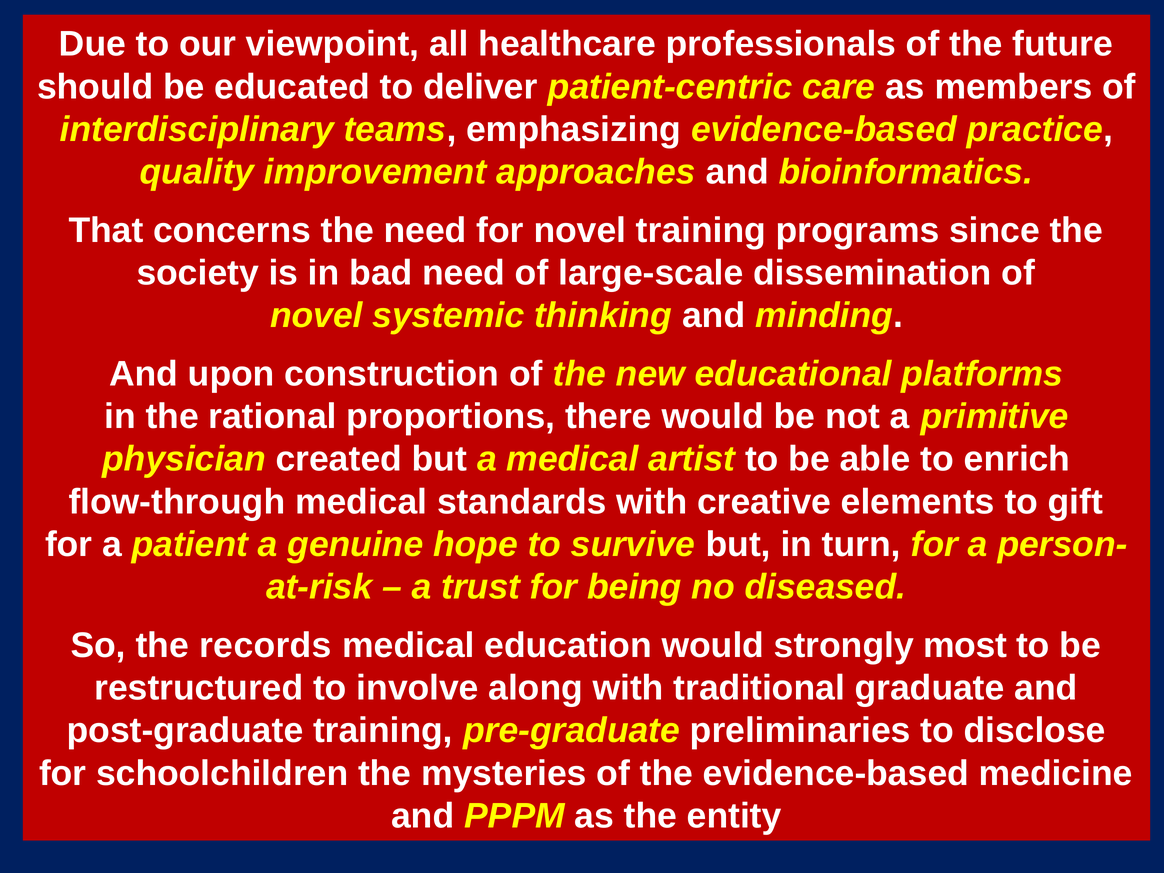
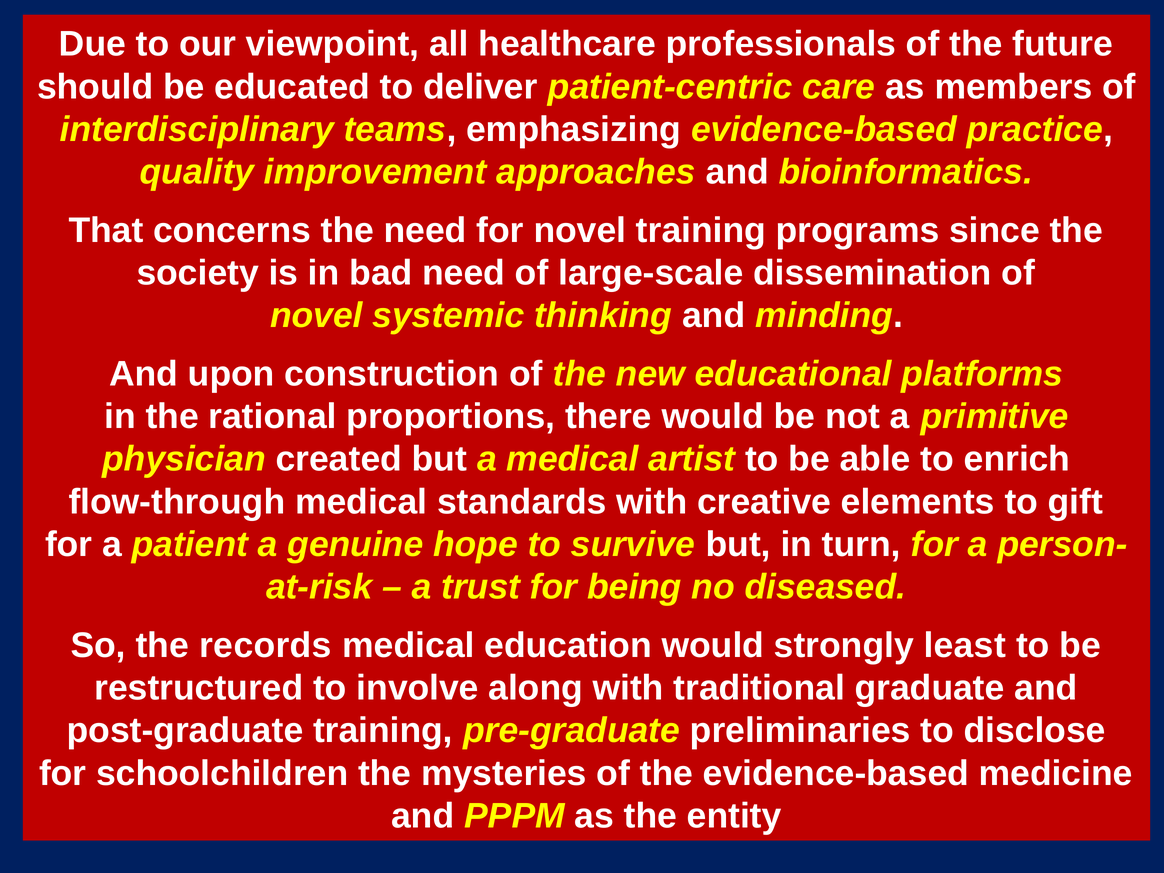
most: most -> least
